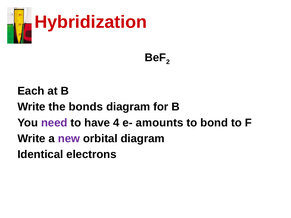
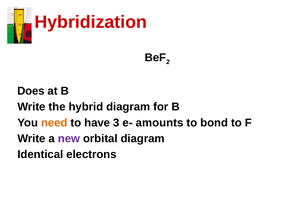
Each: Each -> Does
bonds: bonds -> hybrid
need colour: purple -> orange
4: 4 -> 3
